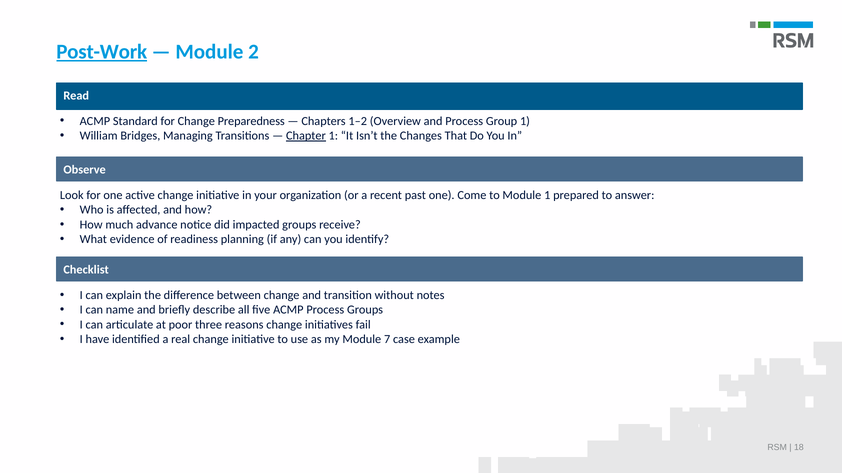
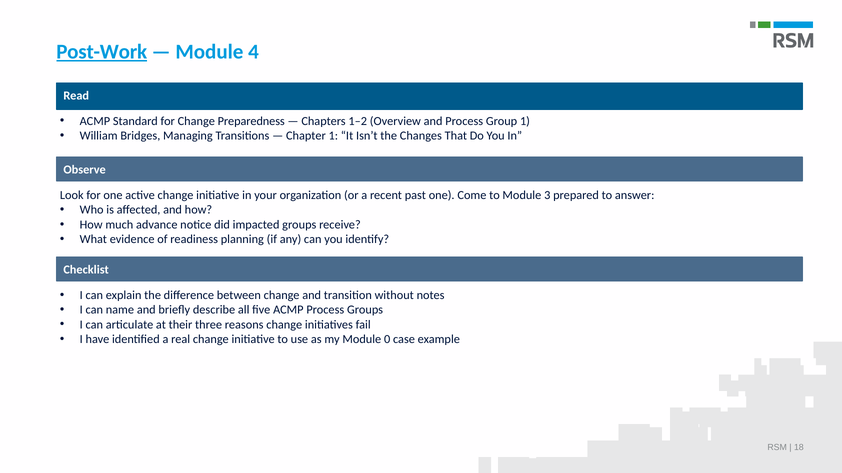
2: 2 -> 4
Chapter underline: present -> none
Module 1: 1 -> 3
poor: poor -> their
7: 7 -> 0
